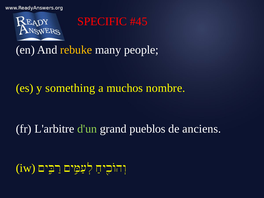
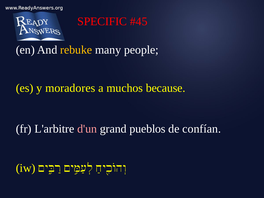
something: something -> moradores
nombre: nombre -> because
d'un colour: light green -> pink
anciens: anciens -> confían
